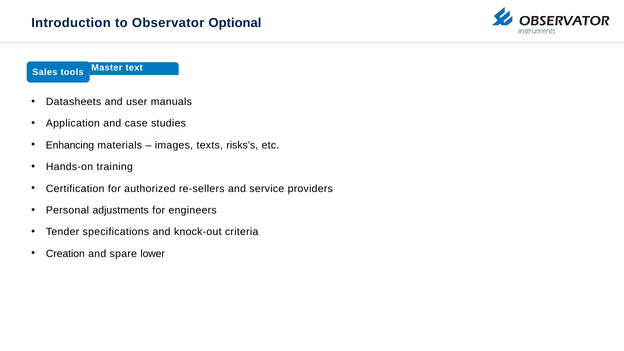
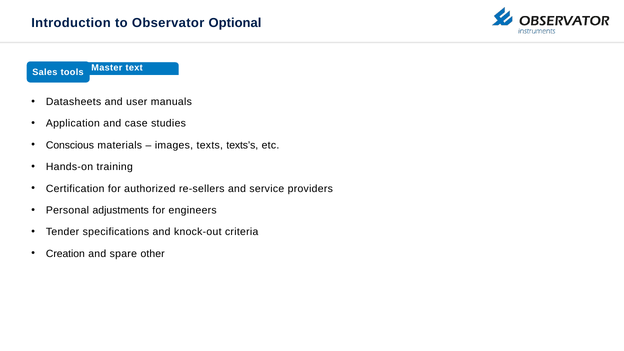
Enhancing: Enhancing -> Conscious
risks’s: risks’s -> texts’s
lower: lower -> other
